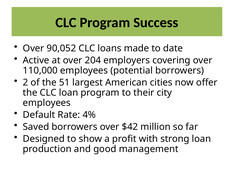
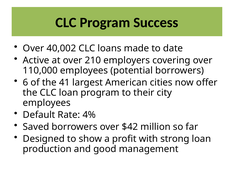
90,052: 90,052 -> 40,002
204: 204 -> 210
2: 2 -> 6
51: 51 -> 41
